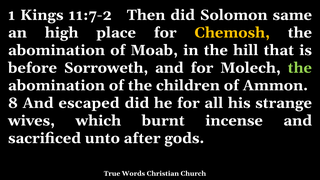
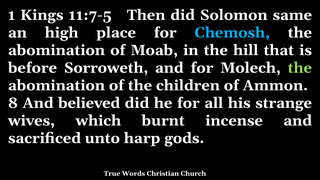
11:7-2: 11:7-2 -> 11:7-5
Chemosh colour: yellow -> light blue
escaped: escaped -> believed
after: after -> harp
